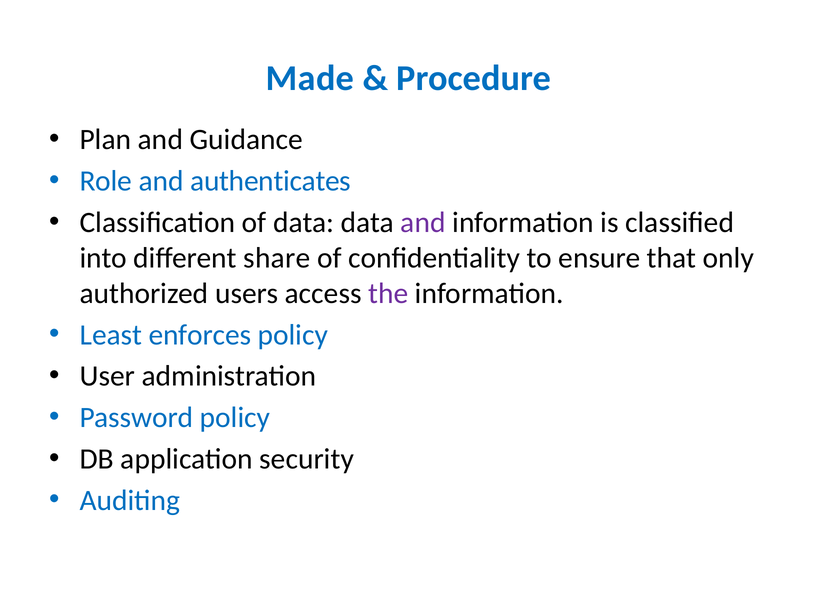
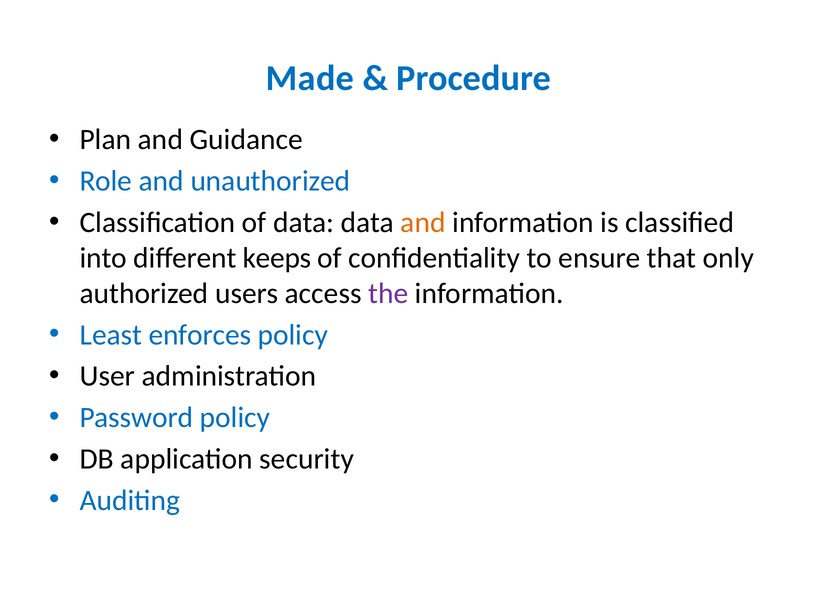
authenticates: authenticates -> unauthorized
and at (423, 222) colour: purple -> orange
share: share -> keeps
